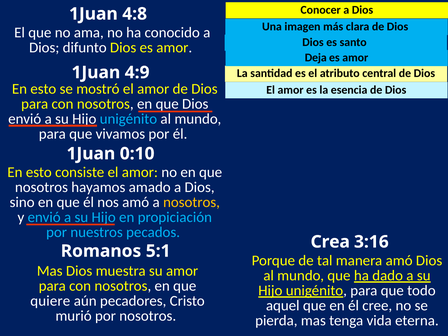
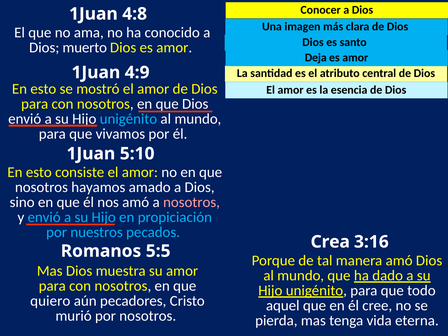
difunto: difunto -> muerto
0:10: 0:10 -> 5:10
nosotros at (191, 202) colour: yellow -> pink
5:1: 5:1 -> 5:5
quiere: quiere -> quiero
